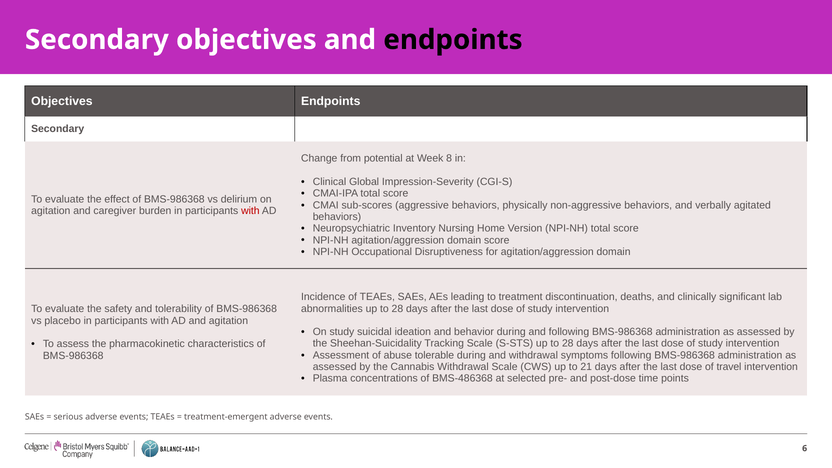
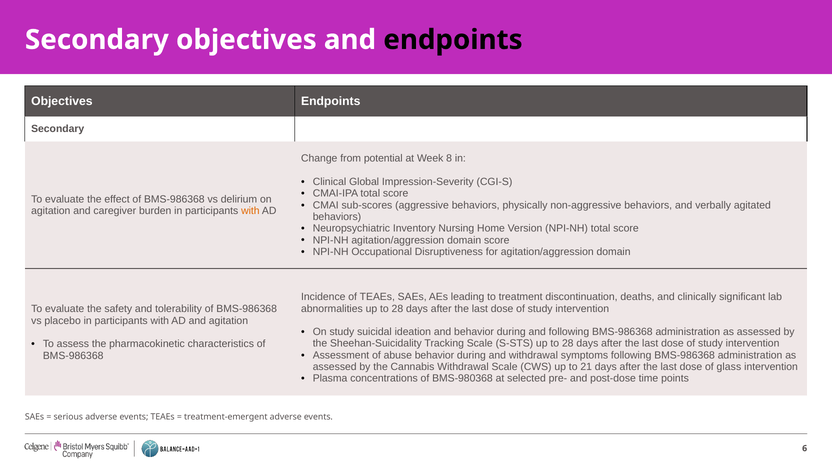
with at (250, 211) colour: red -> orange
abuse tolerable: tolerable -> behavior
travel: travel -> glass
BMS-486368: BMS-486368 -> BMS-980368
